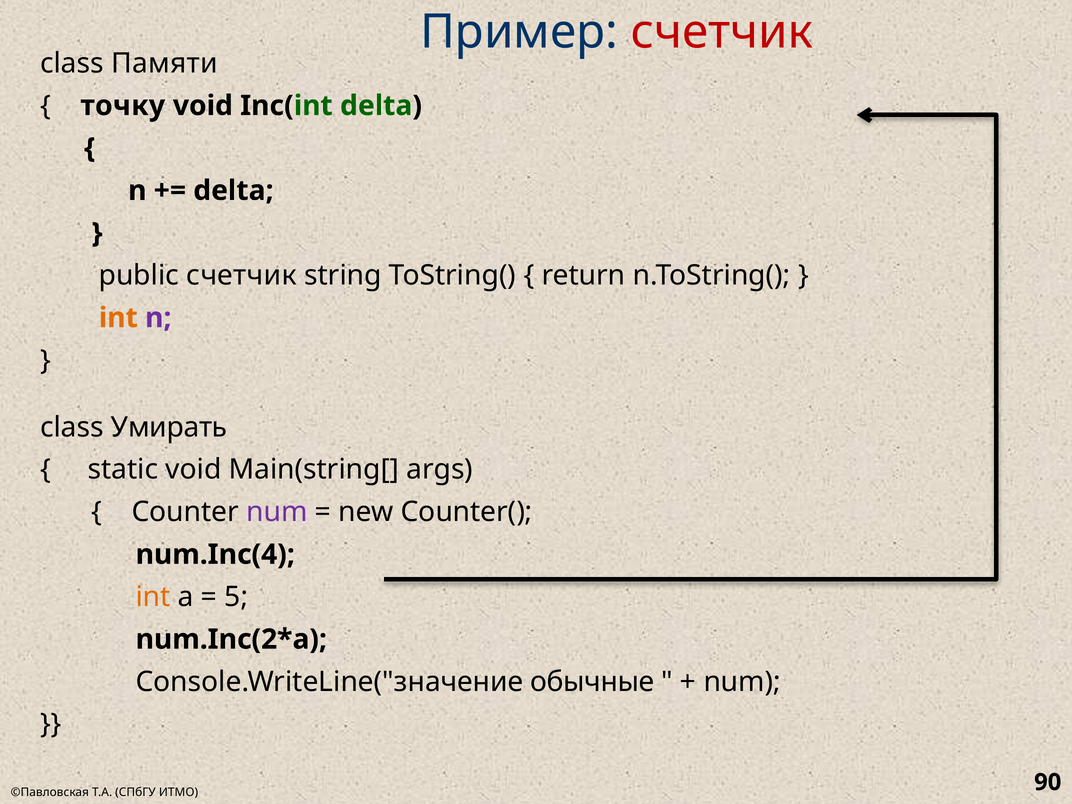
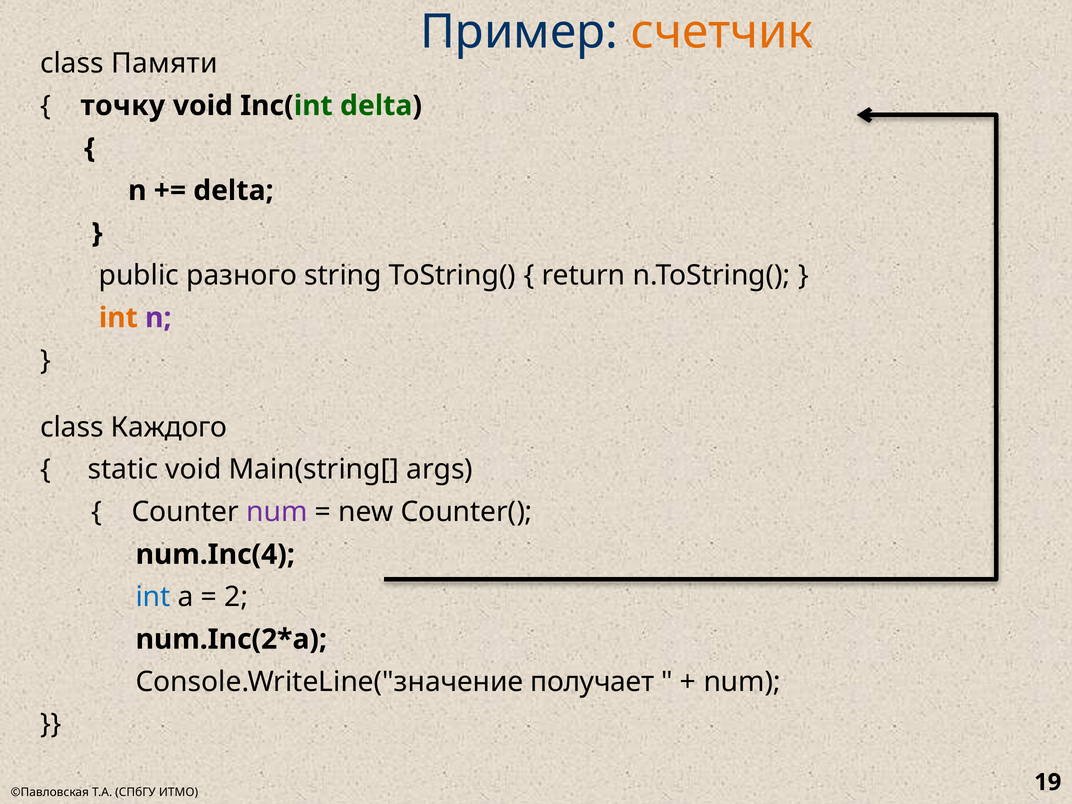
счетчик at (722, 32) colour: red -> orange
public счетчик: счетчик -> разного
Умирать: Умирать -> Каждого
int at (153, 597) colour: orange -> blue
5: 5 -> 2
обычные: обычные -> получает
90: 90 -> 19
